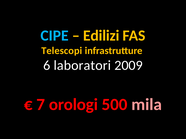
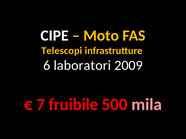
CIPE colour: light blue -> white
Edilizi: Edilizi -> Moto
orologi: orologi -> fruibile
